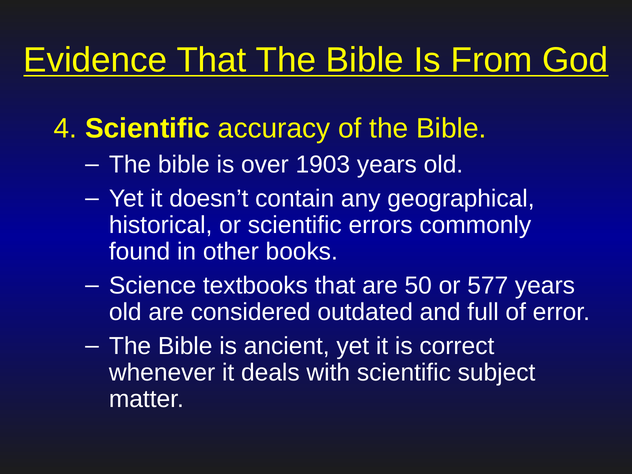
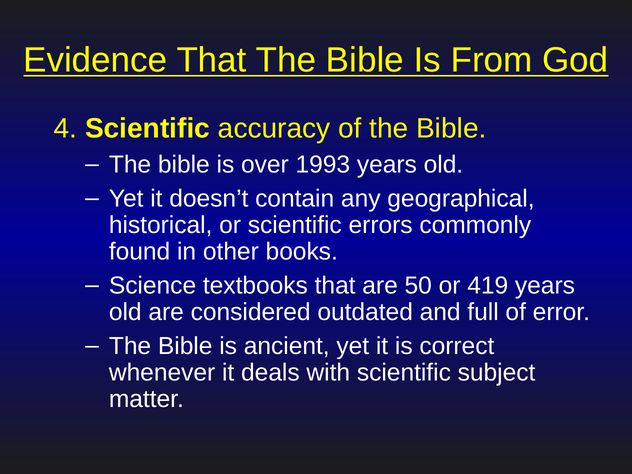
1903: 1903 -> 1993
577: 577 -> 419
